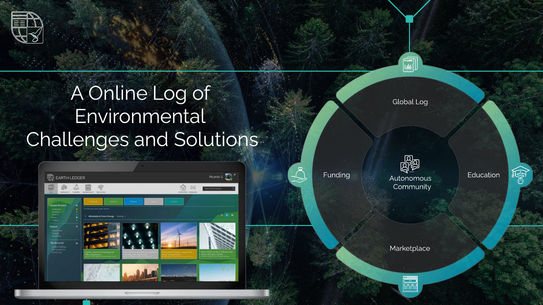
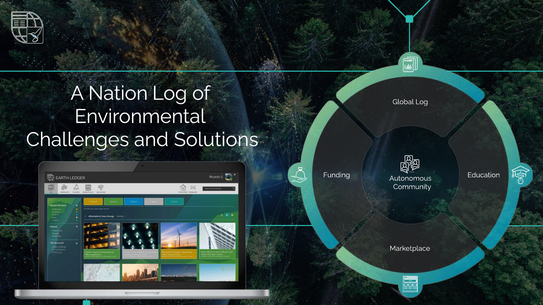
Online: Online -> Nation
